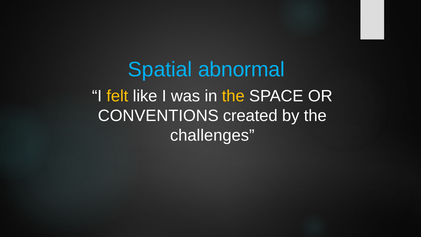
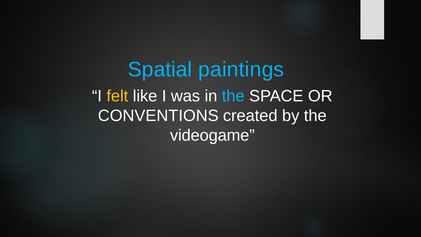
abnormal: abnormal -> paintings
the at (233, 96) colour: yellow -> light blue
challenges: challenges -> videogame
